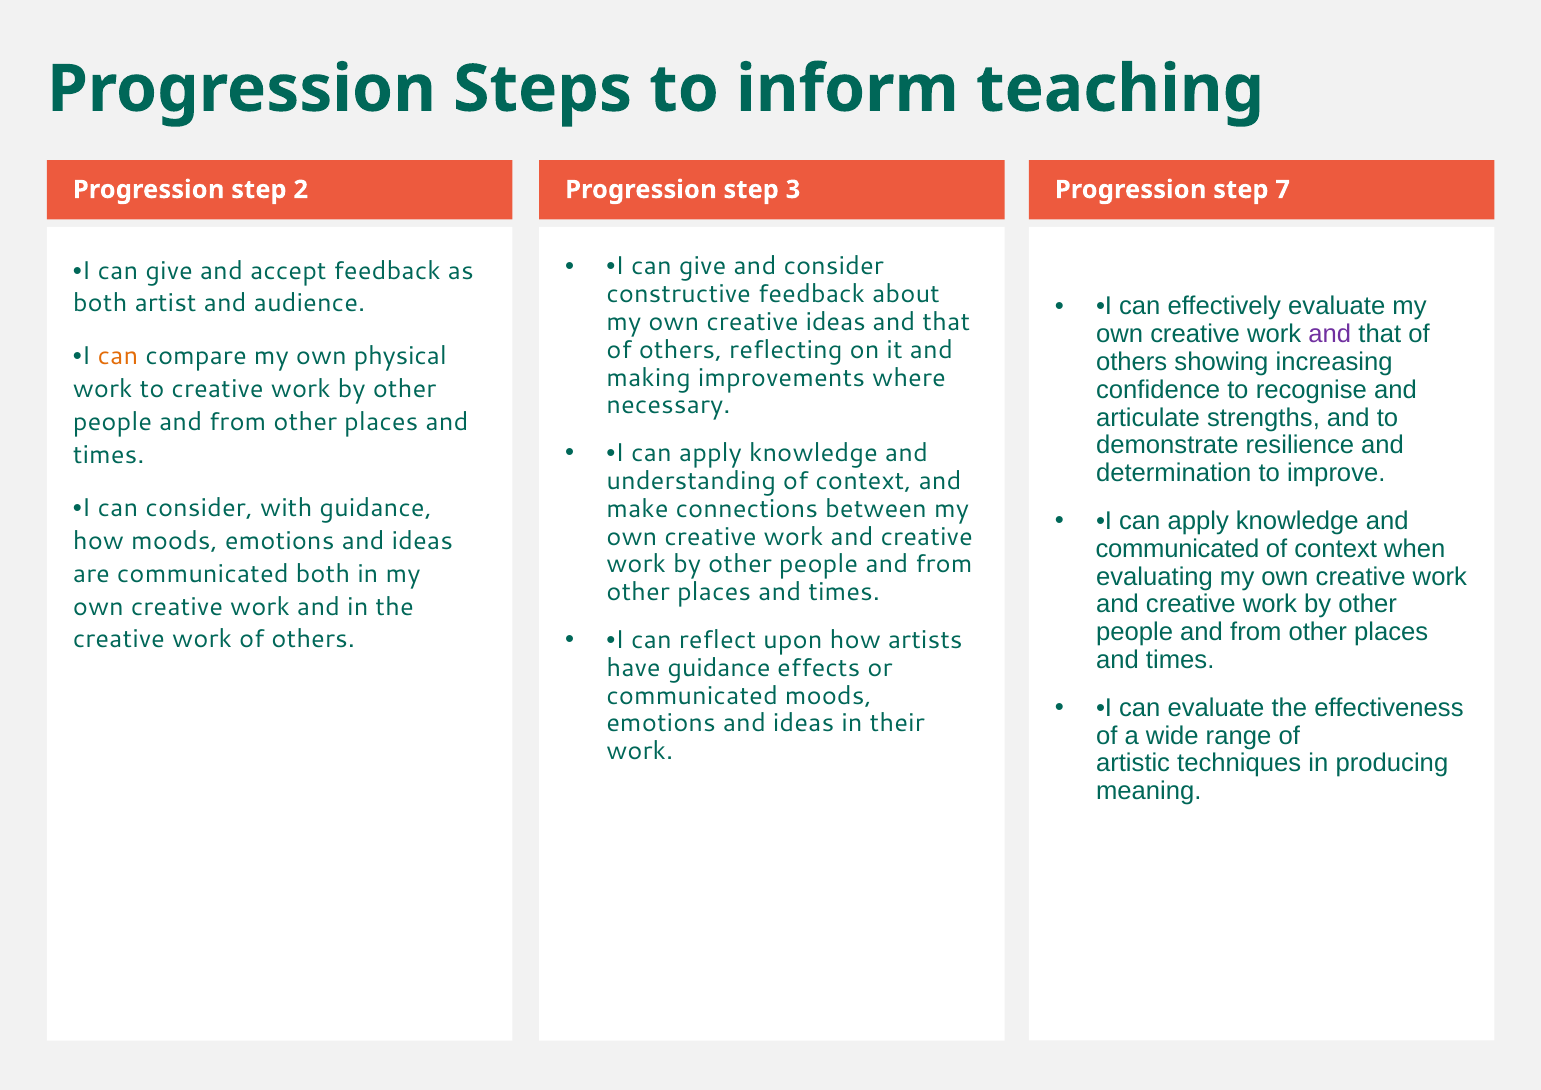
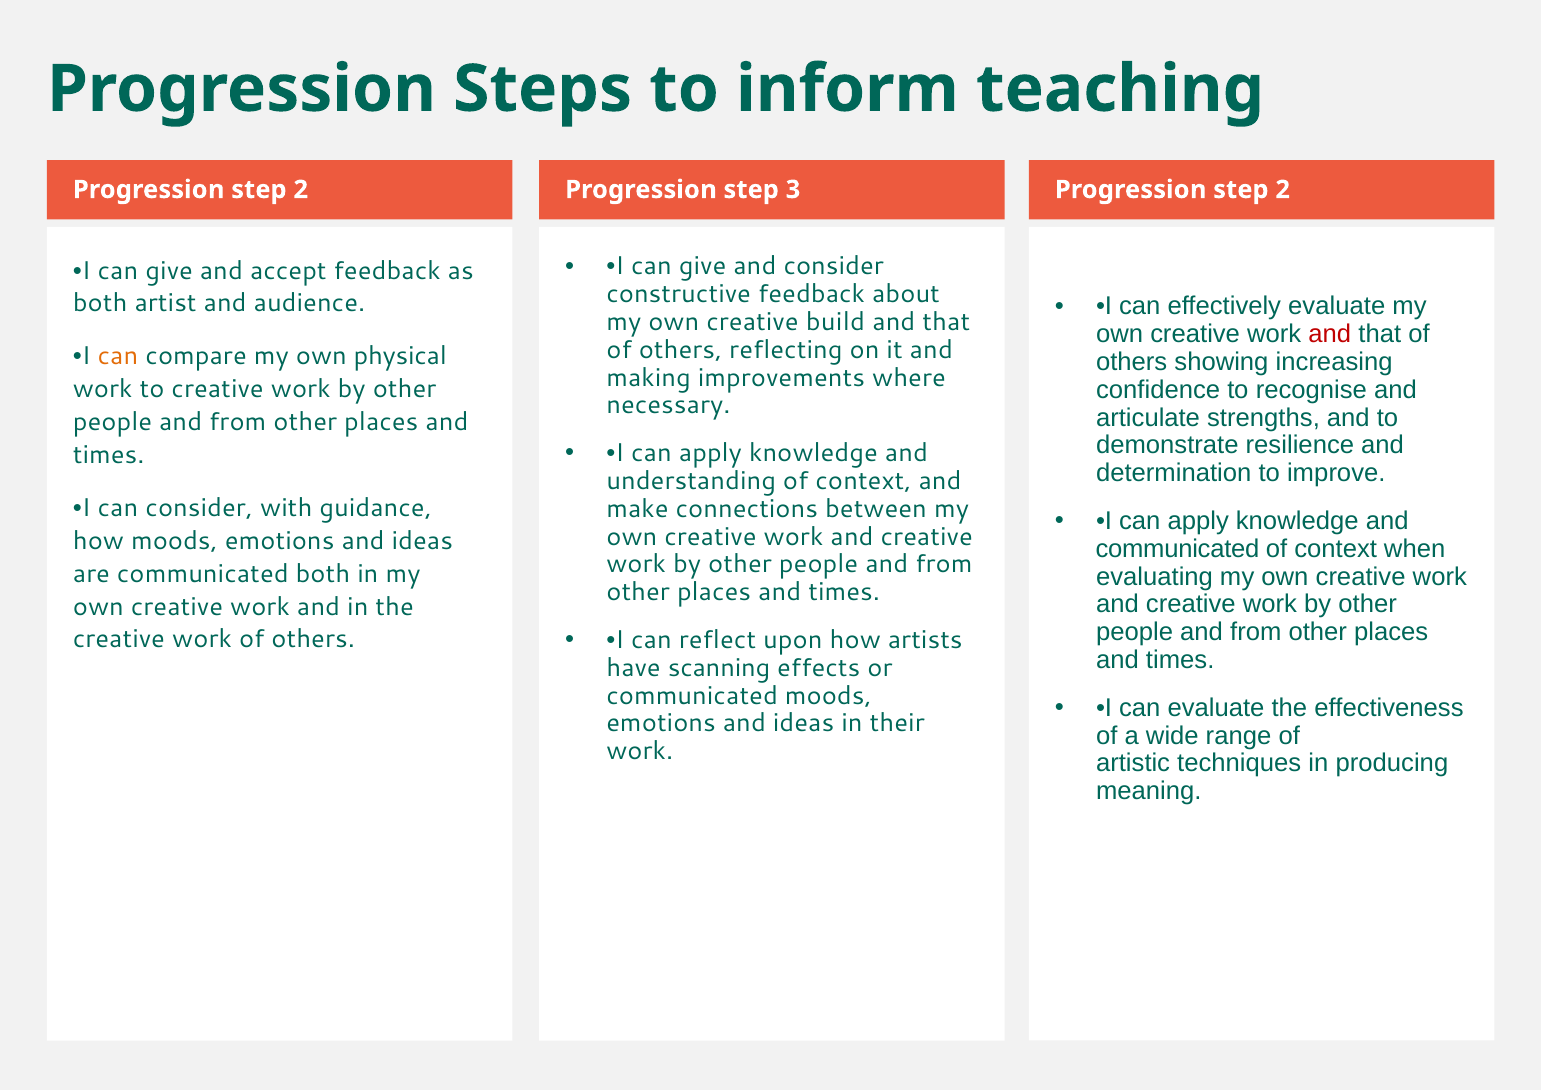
7 at (1283, 190): 7 -> 2
creative ideas: ideas -> build
and at (1330, 334) colour: purple -> red
have guidance: guidance -> scanning
